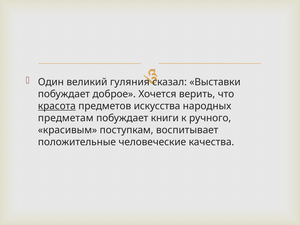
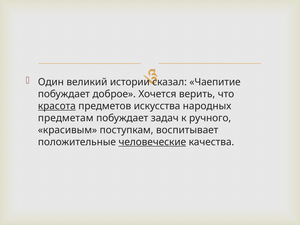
гуляния: гуляния -> истории
Выставки: Выставки -> Чаепитие
книги: книги -> задач
человеческие underline: none -> present
